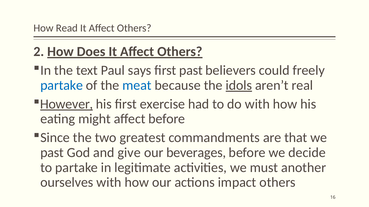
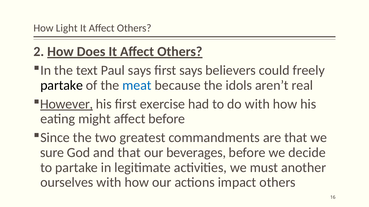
Read: Read -> Light
first past: past -> says
partake at (62, 86) colour: blue -> black
idols underline: present -> none
past at (52, 153): past -> sure
and give: give -> that
